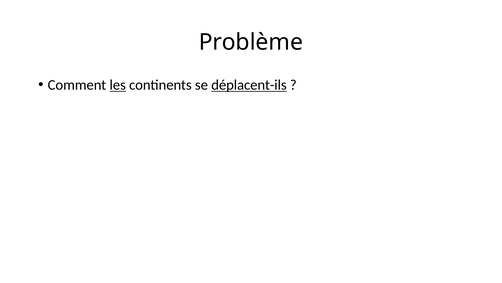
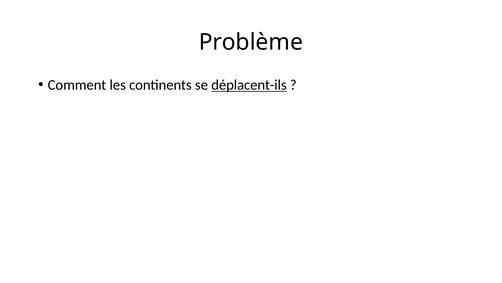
les underline: present -> none
